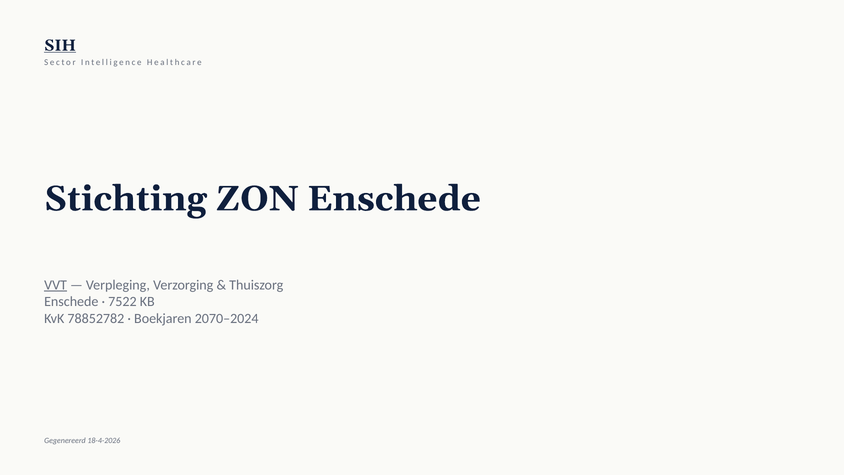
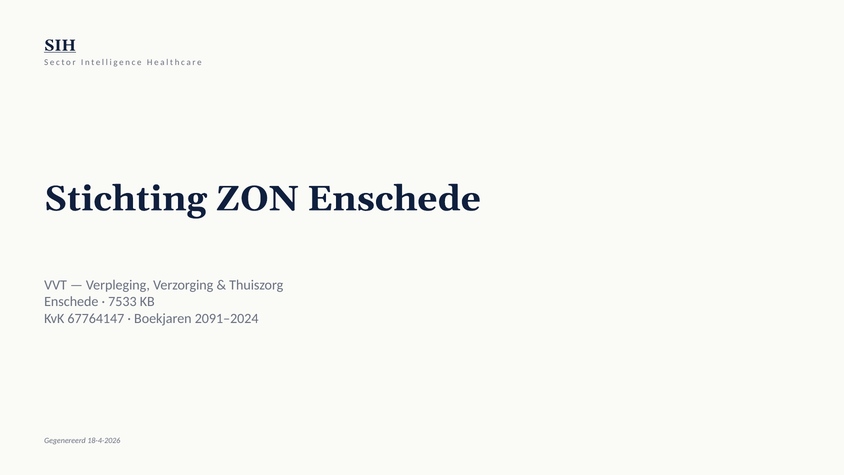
VVT underline: present -> none
7522: 7522 -> 7533
78852782: 78852782 -> 67764147
2070–2024: 2070–2024 -> 2091–2024
